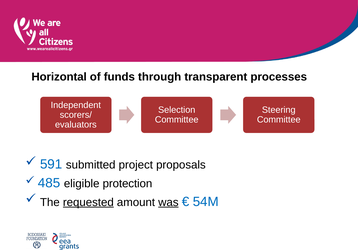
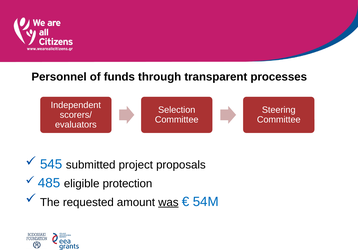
Horizontal: Horizontal -> Personnel
591: 591 -> 545
requested underline: present -> none
